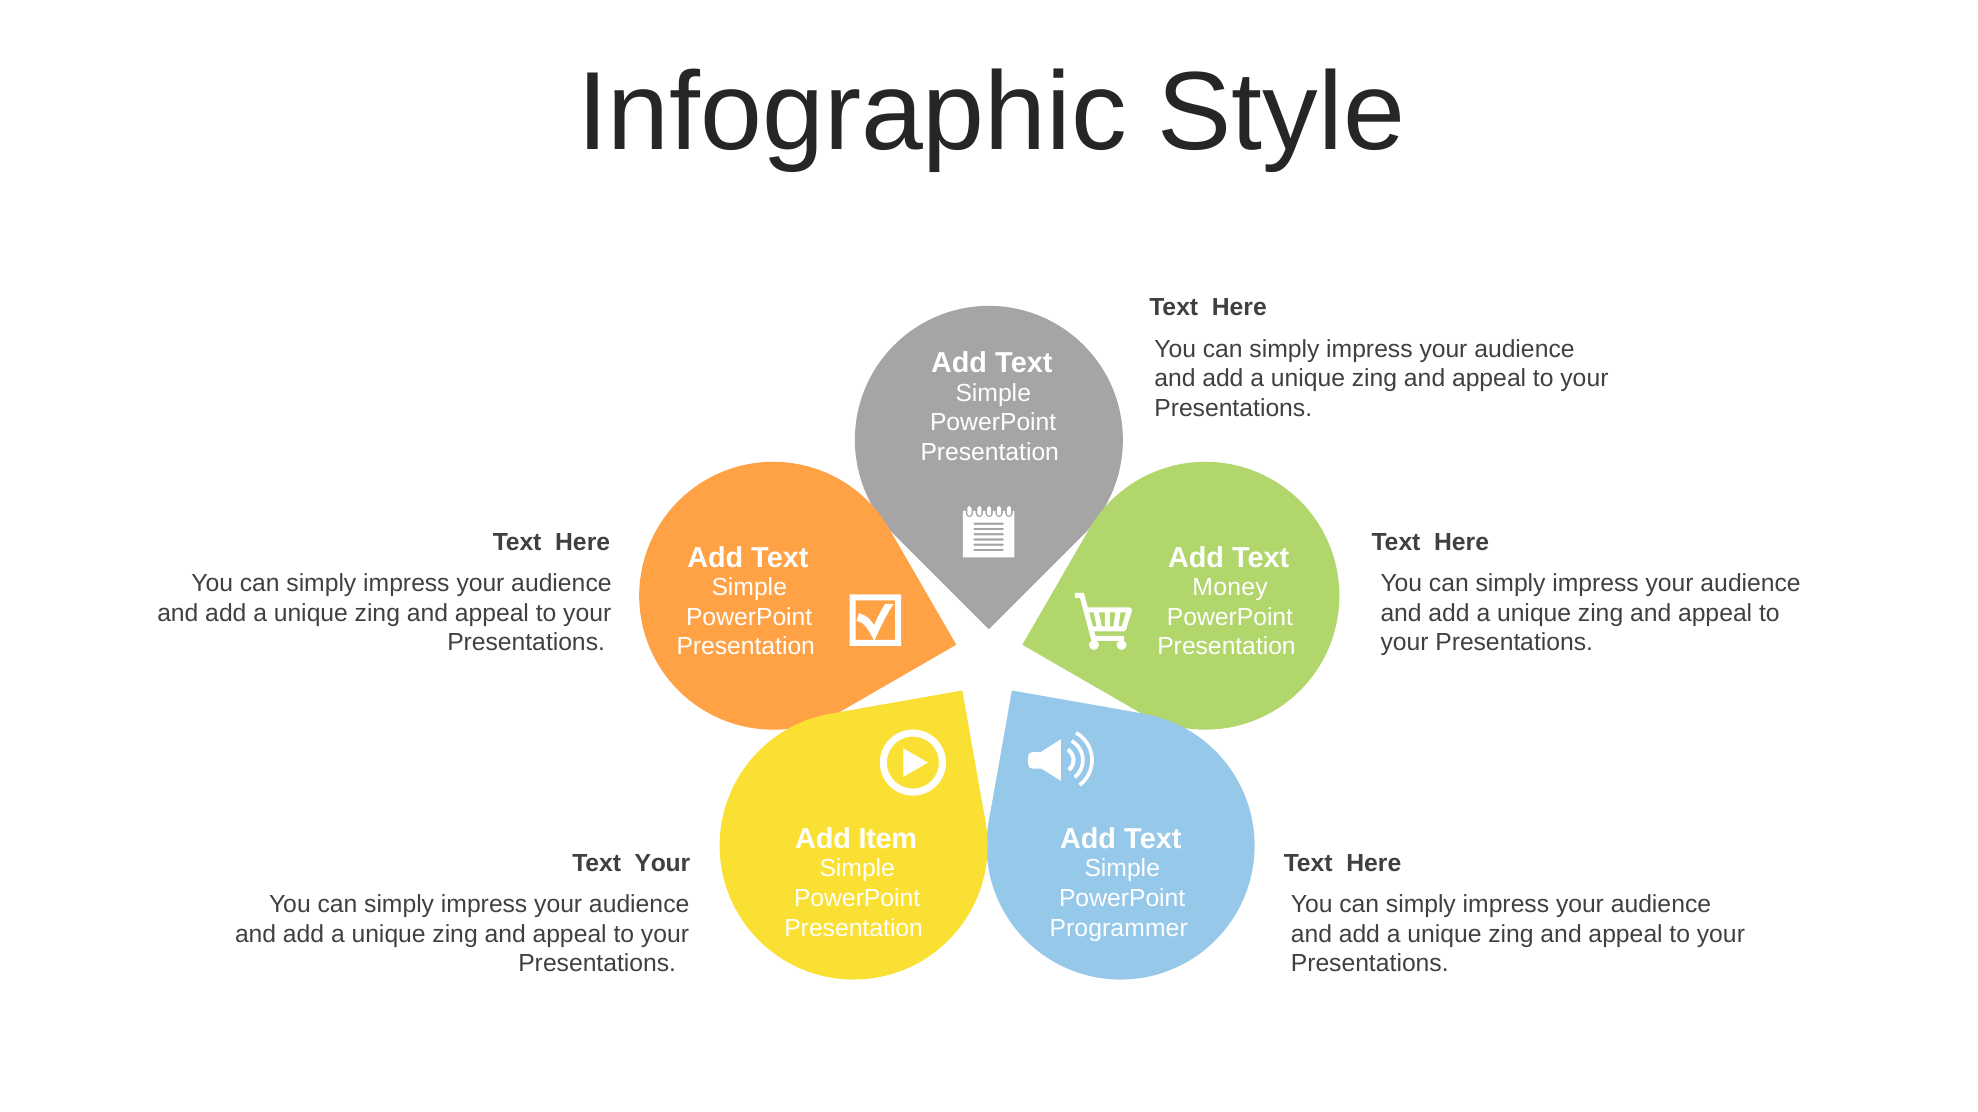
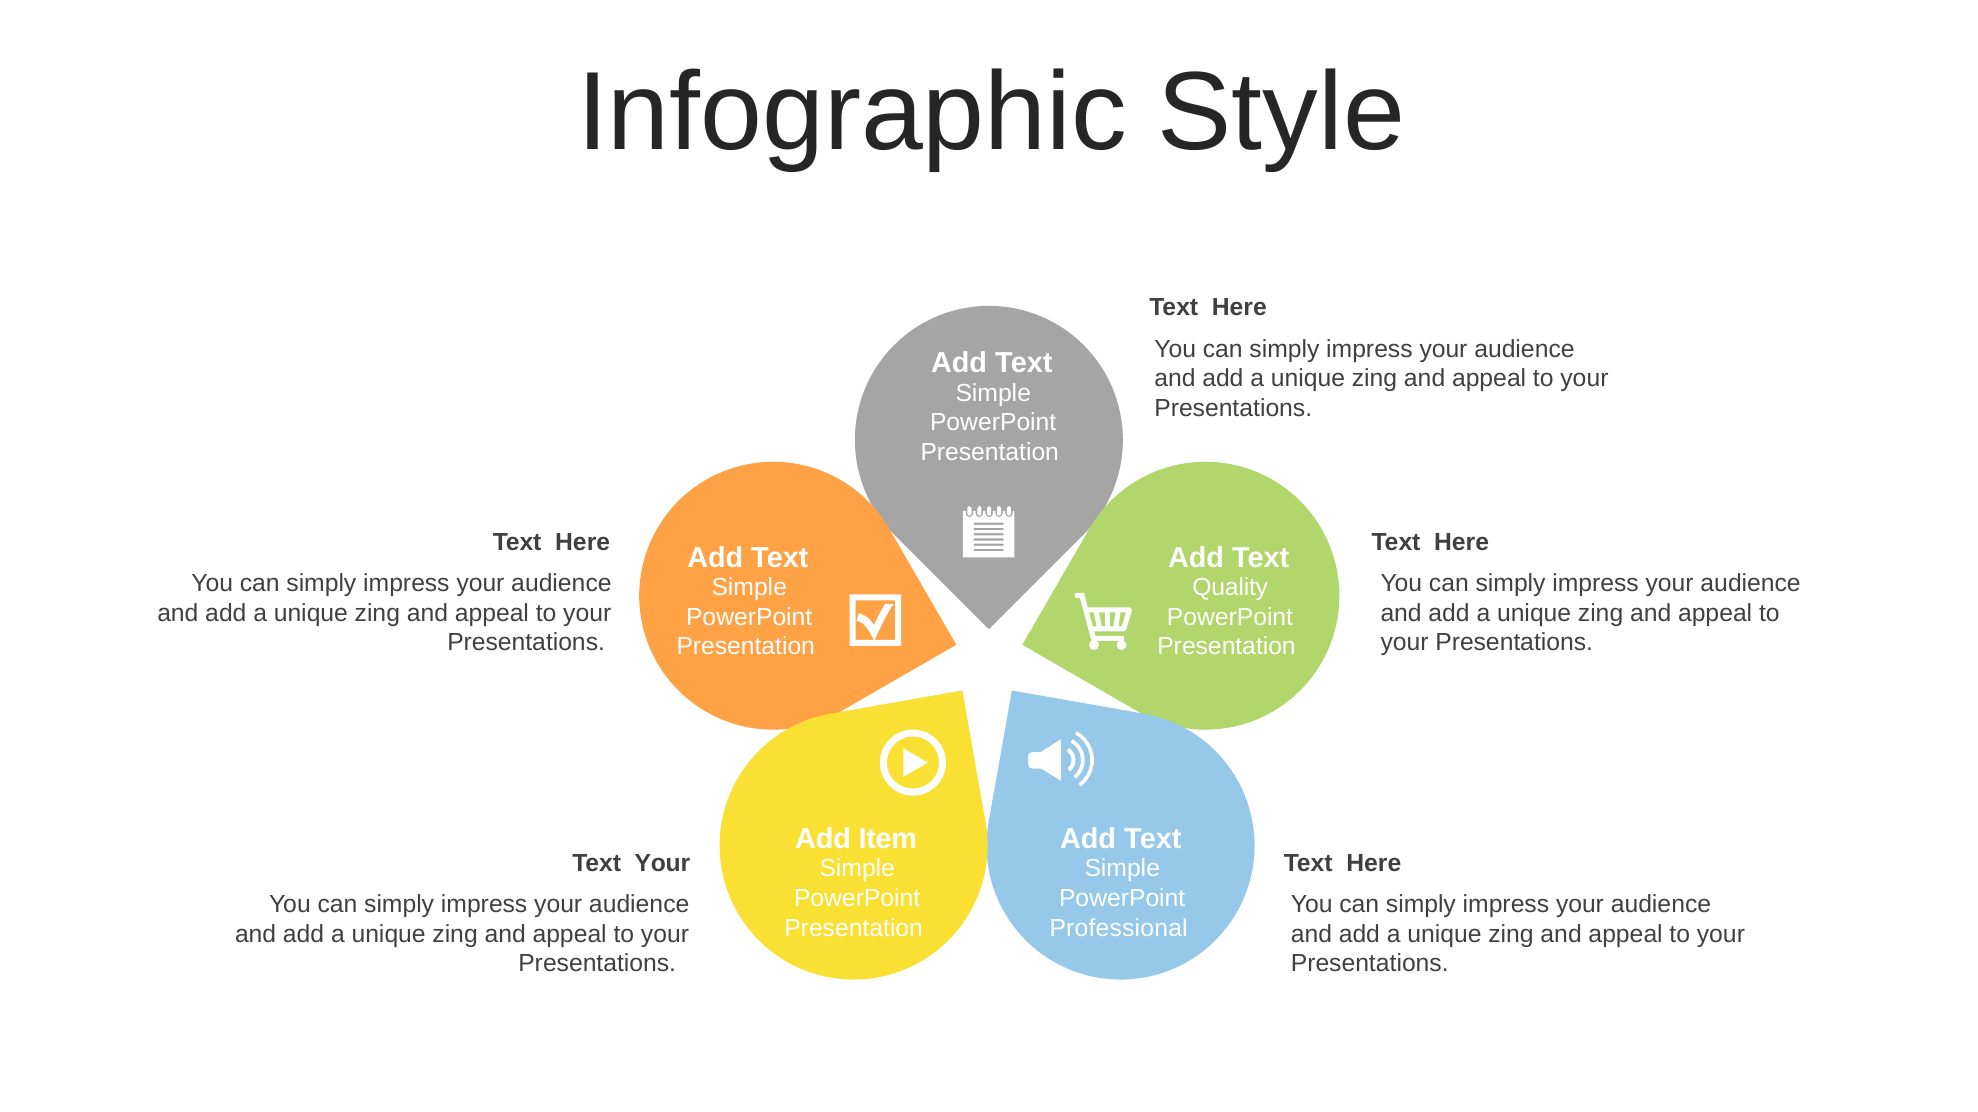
Money: Money -> Quality
Programmer: Programmer -> Professional
